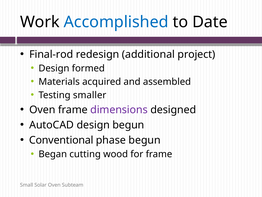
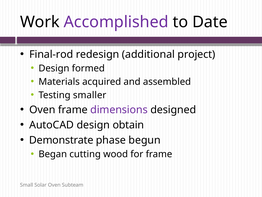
Accomplished colour: blue -> purple
design begun: begun -> obtain
Conventional: Conventional -> Demonstrate
